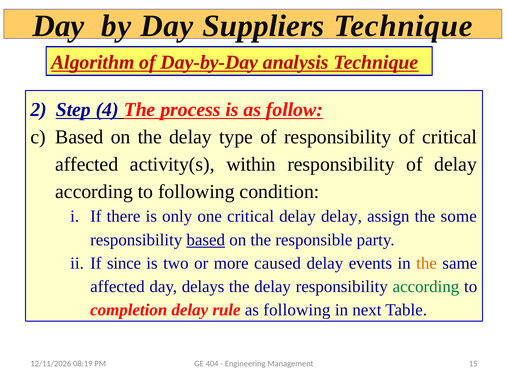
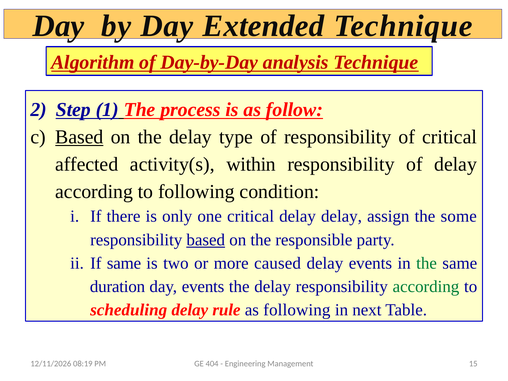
Suppliers: Suppliers -> Extended
4: 4 -> 1
Based at (79, 137) underline: none -> present
If since: since -> same
the at (427, 263) colour: orange -> green
affected at (117, 286): affected -> duration
day delays: delays -> events
completion: completion -> scheduling
